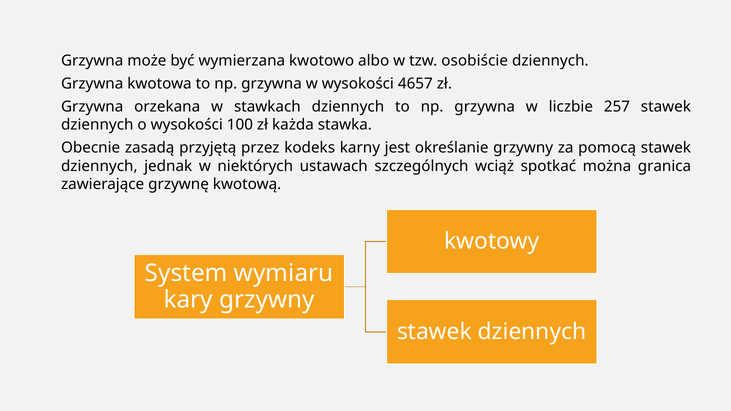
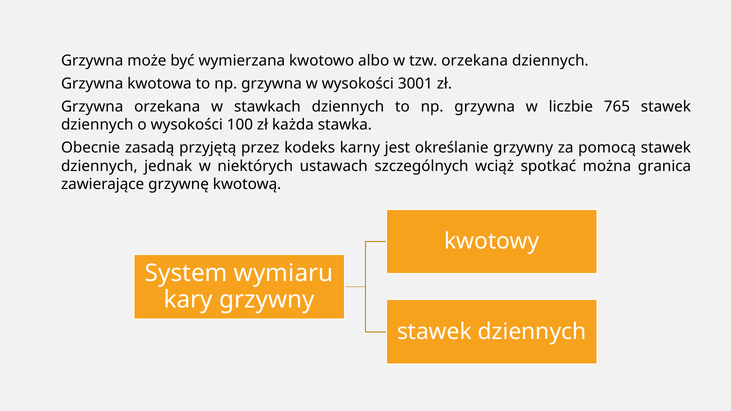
tzw osobiście: osobiście -> orzekana
4657: 4657 -> 3001
257: 257 -> 765
